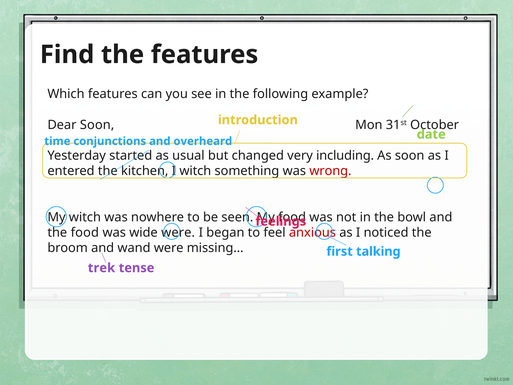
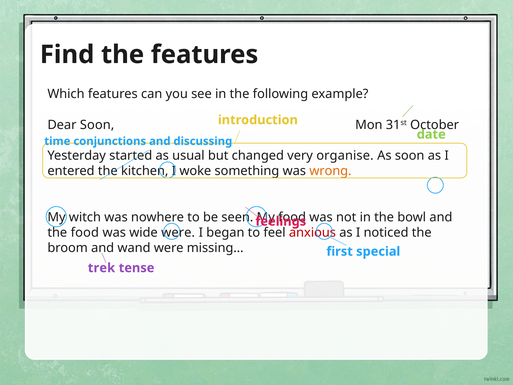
overheard: overheard -> discussing
including: including -> organise
I witch: witch -> woke
wrong colour: red -> orange
talking: talking -> special
